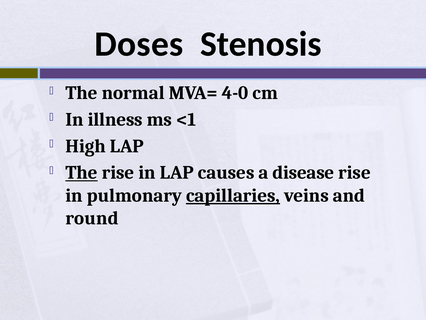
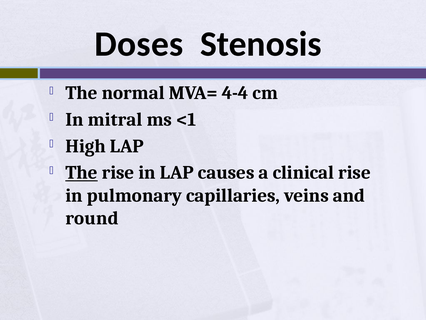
4-0: 4-0 -> 4-4
illness: illness -> mitral
disease: disease -> clinical
capillaries underline: present -> none
